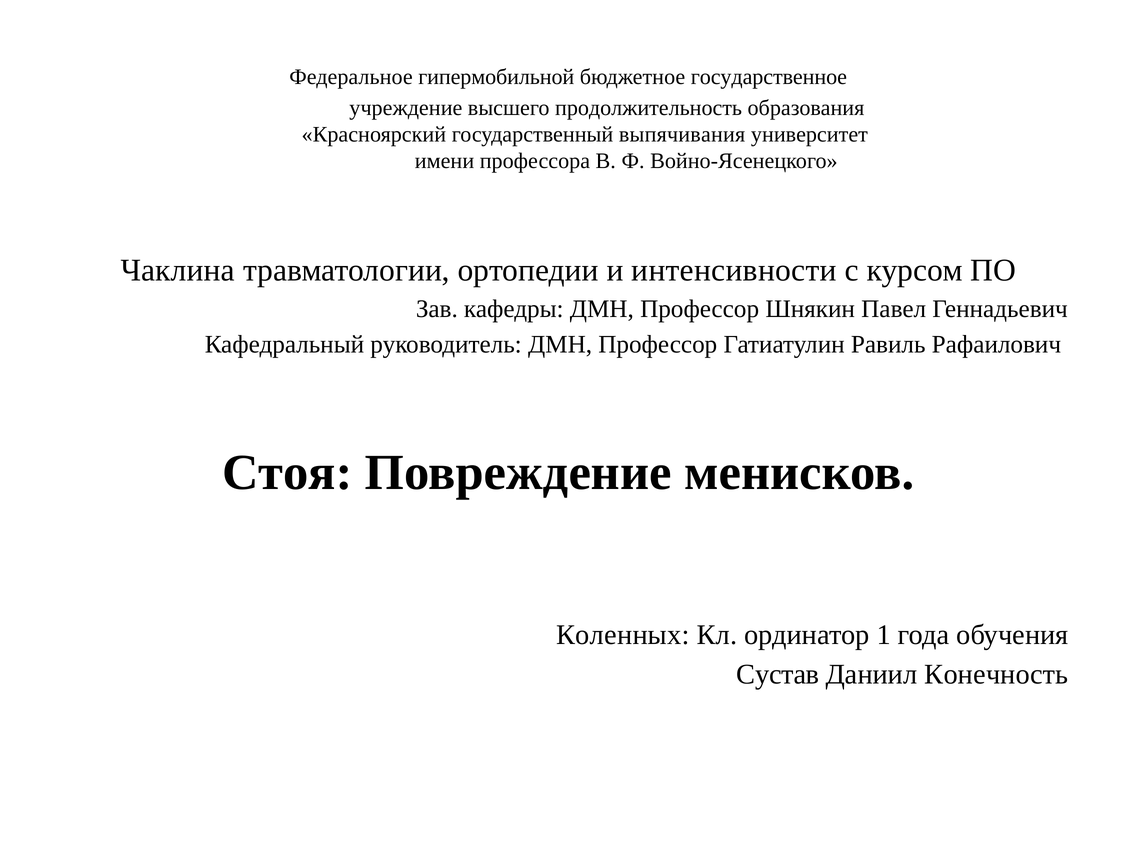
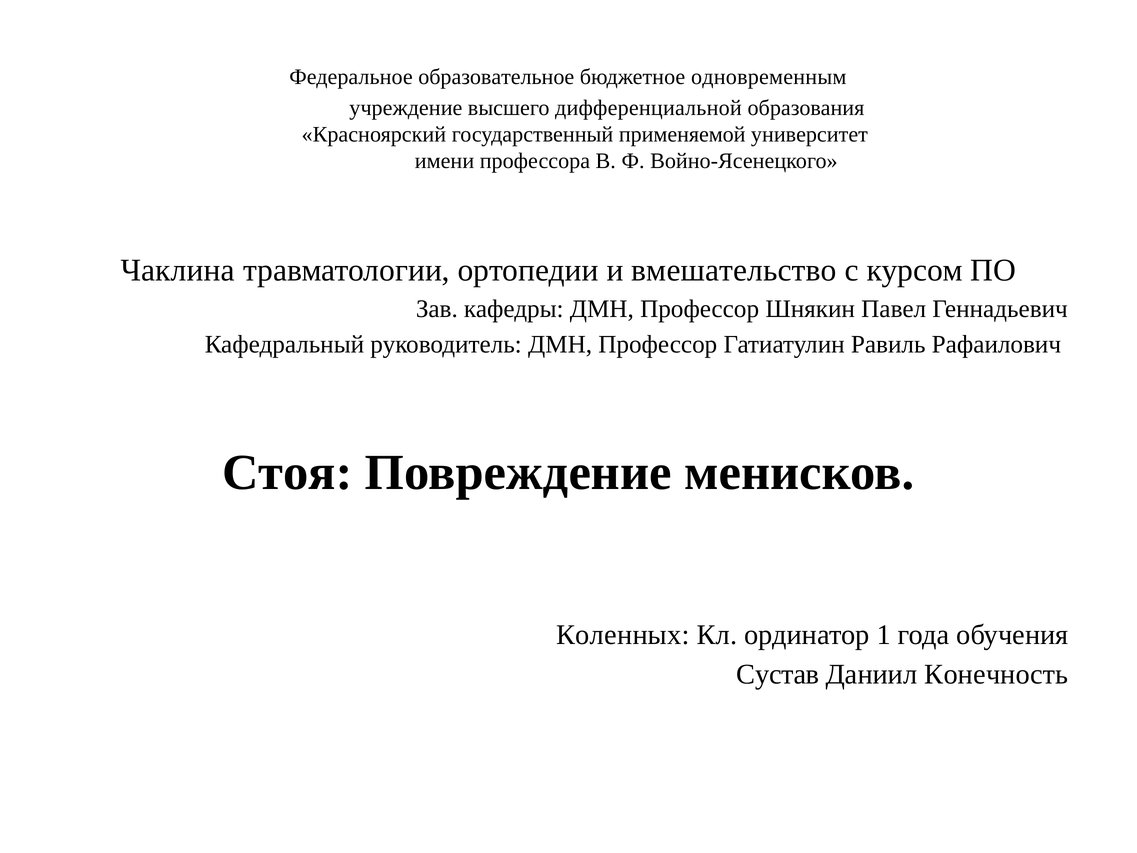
гипермобильной: гипермобильной -> образовательное
государственное: государственное -> одновременным
продолжительность: продолжительность -> дифференциальной
выпячивания: выпячивания -> применяемой
интенсивности: интенсивности -> вмешательство
